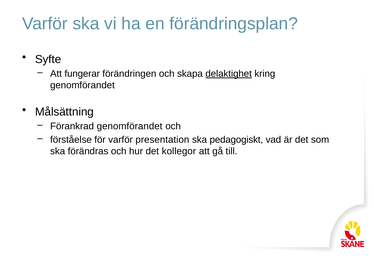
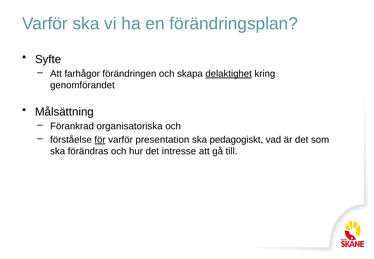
fungerar: fungerar -> farhågor
Förankrad genomförandet: genomförandet -> organisatoriska
för underline: none -> present
kollegor: kollegor -> intresse
